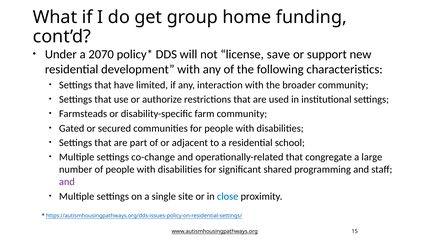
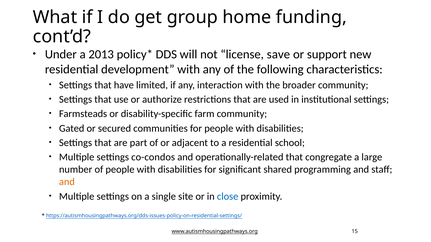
2070: 2070 -> 2013
co-change: co-change -> co-condos
and at (67, 182) colour: purple -> orange
